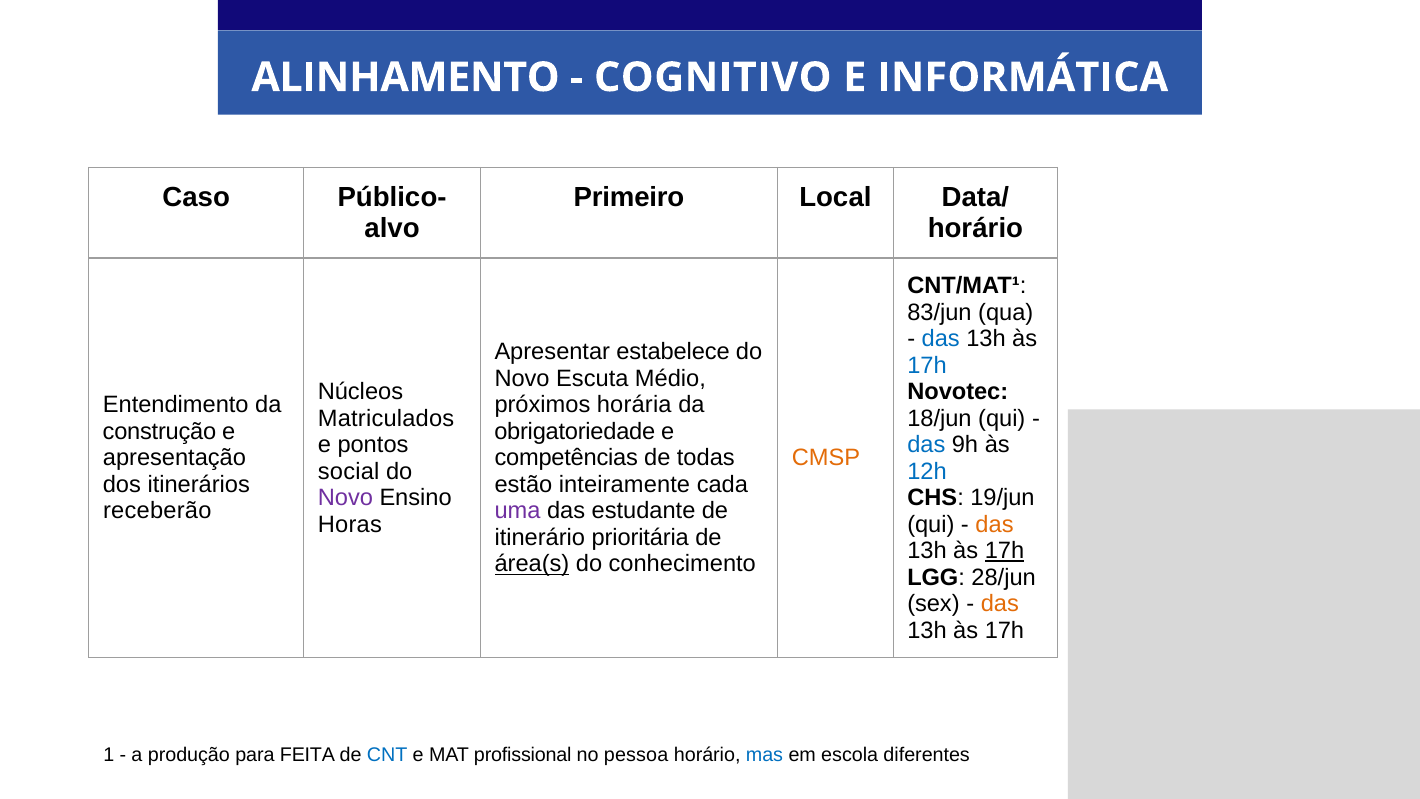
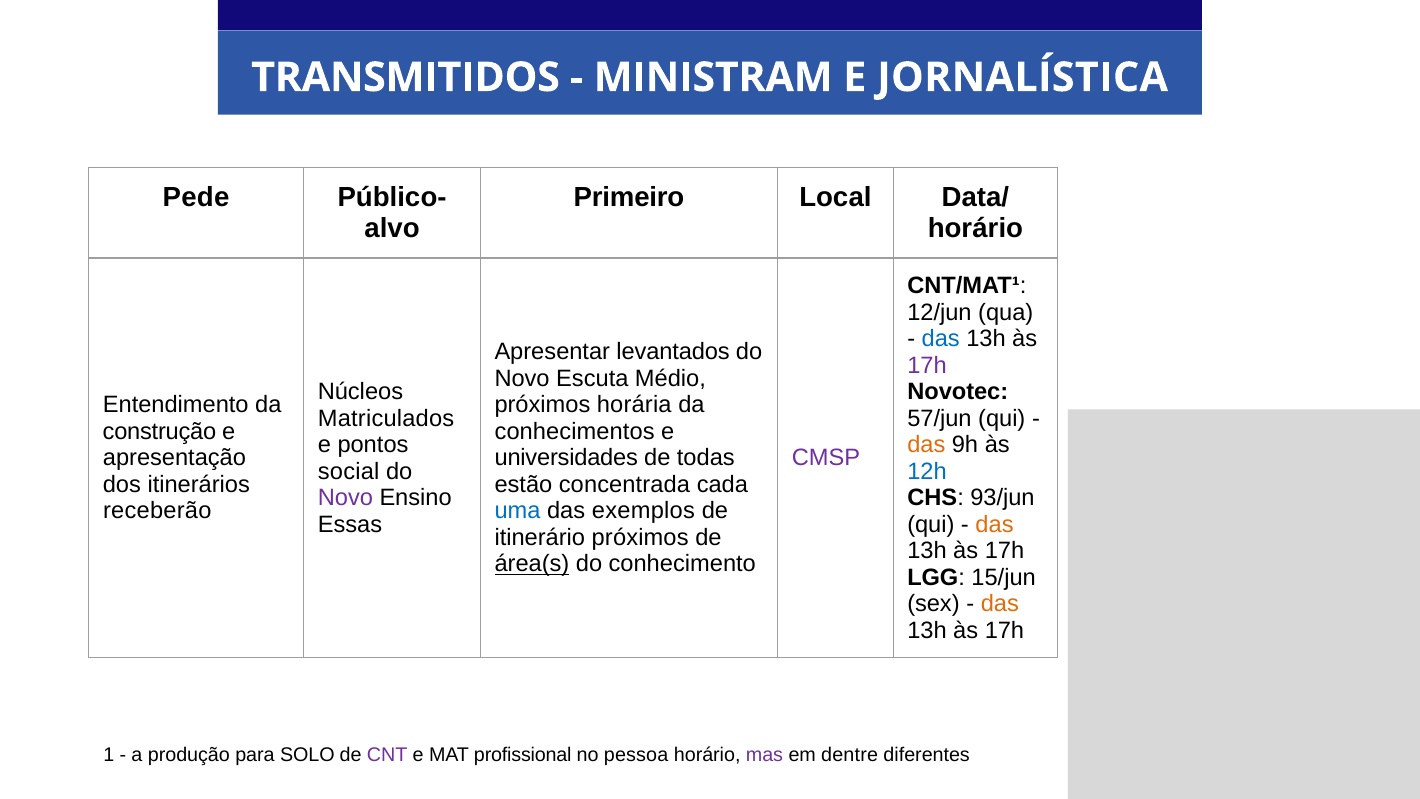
ALINHAMENTO: ALINHAMENTO -> TRANSMITIDOS
COGNITIVO: COGNITIVO -> MINISTRAM
INFORMÁTICA: INFORMÁTICA -> JORNALÍSTICA
Caso: Caso -> Pede
83/jun: 83/jun -> 12/jun
estabelece: estabelece -> levantados
17h at (927, 365) colour: blue -> purple
18/jun: 18/jun -> 57/jun
obrigatoriedade: obrigatoriedade -> conhecimentos
das at (926, 445) colour: blue -> orange
competências: competências -> universidades
CMSP colour: orange -> purple
inteiramente: inteiramente -> concentrada
19/jun: 19/jun -> 93/jun
uma colour: purple -> blue
estudante: estudante -> exemplos
Horas: Horas -> Essas
itinerário prioritária: prioritária -> próximos
17h at (1005, 551) underline: present -> none
28/jun: 28/jun -> 15/jun
FEITA: FEITA -> SOLO
CNT colour: blue -> purple
mas colour: blue -> purple
escola: escola -> dentre
